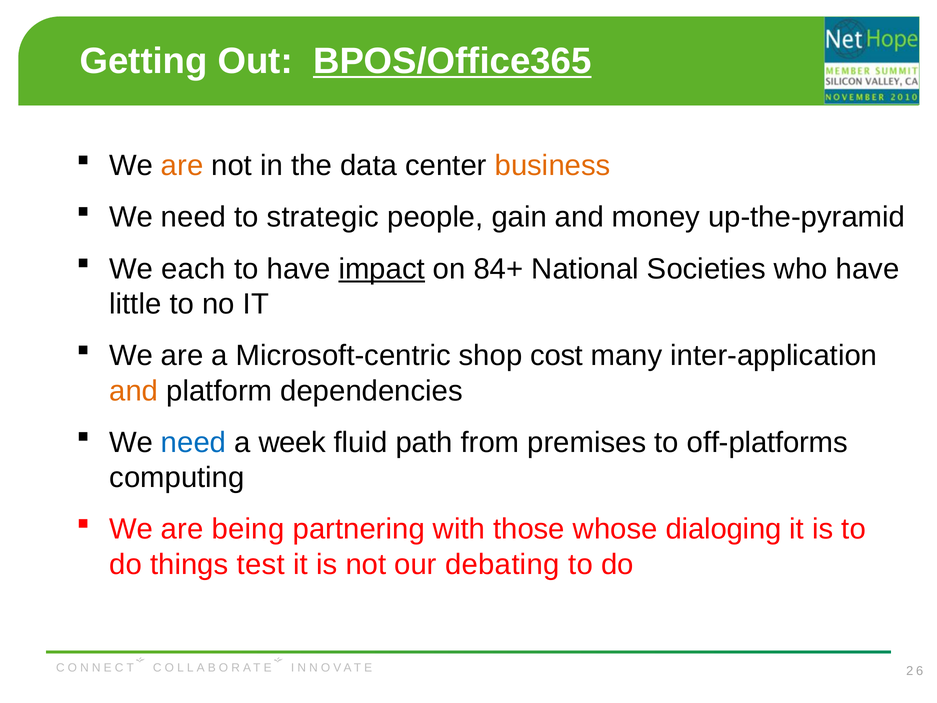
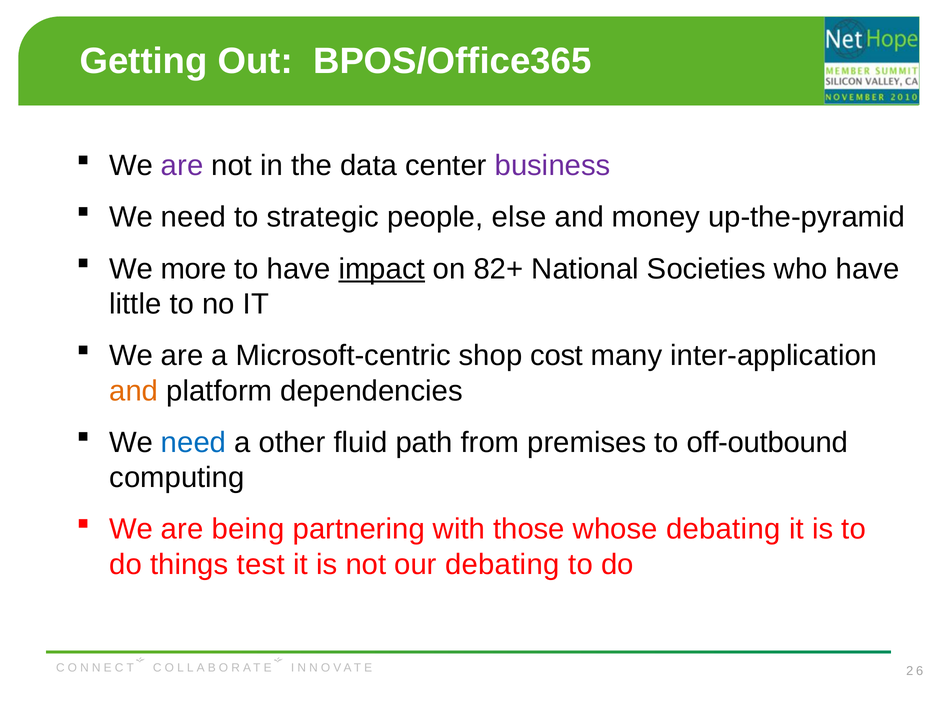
BPOS/Office365 underline: present -> none
are at (182, 166) colour: orange -> purple
business colour: orange -> purple
gain: gain -> else
each: each -> more
84+: 84+ -> 82+
week: week -> other
off-platforms: off-platforms -> off-outbound
whose dialoging: dialoging -> debating
